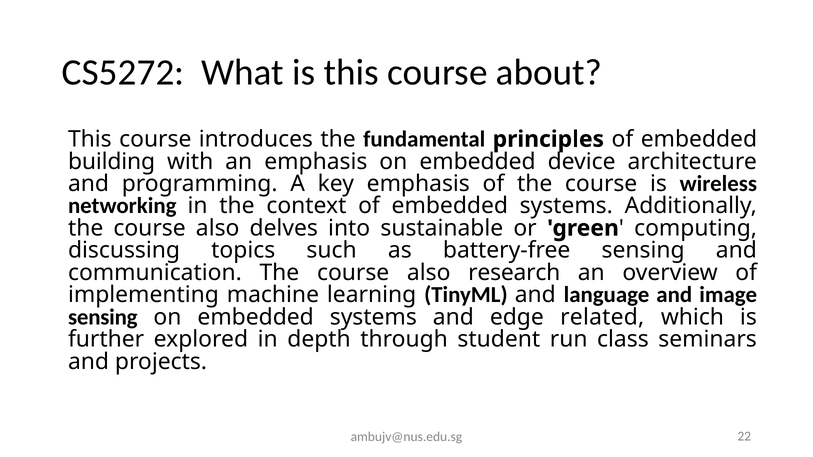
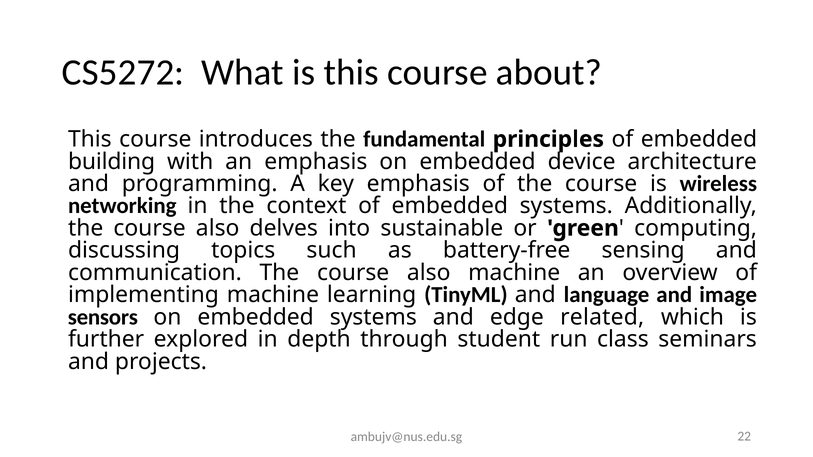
also research: research -> machine
sensing at (103, 317): sensing -> sensors
